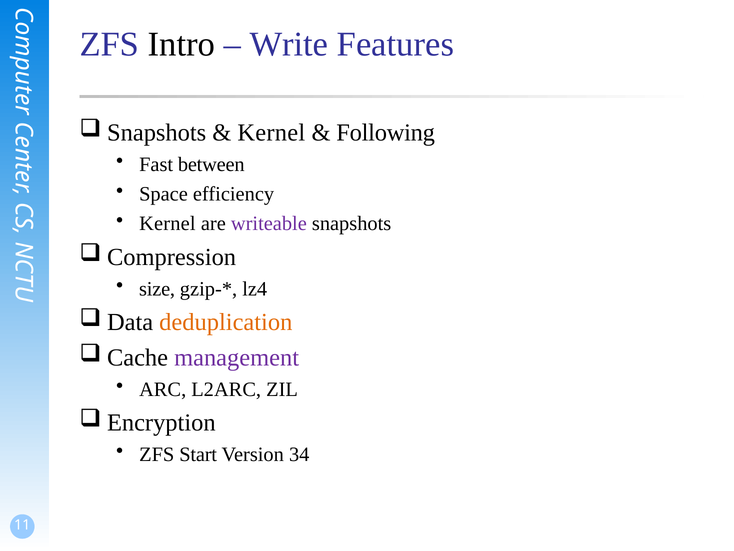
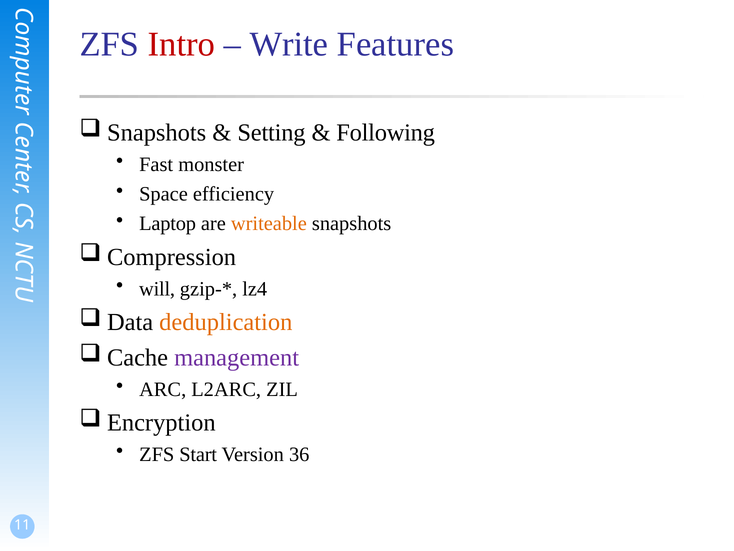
Intro colour: black -> red
Kernel at (271, 133): Kernel -> Setting
between: between -> monster
Kernel at (167, 223): Kernel -> Laptop
writeable colour: purple -> orange
size: size -> will
34: 34 -> 36
